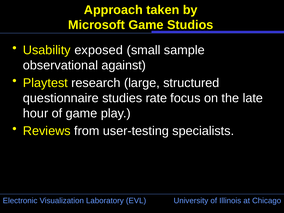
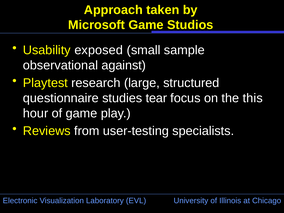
rate: rate -> tear
late: late -> this
